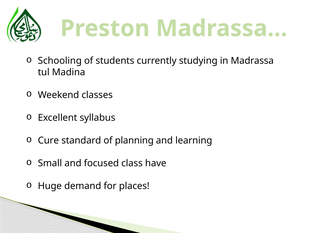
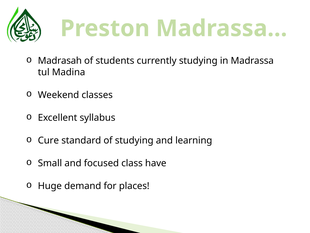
Schooling: Schooling -> Madrasah
of planning: planning -> studying
